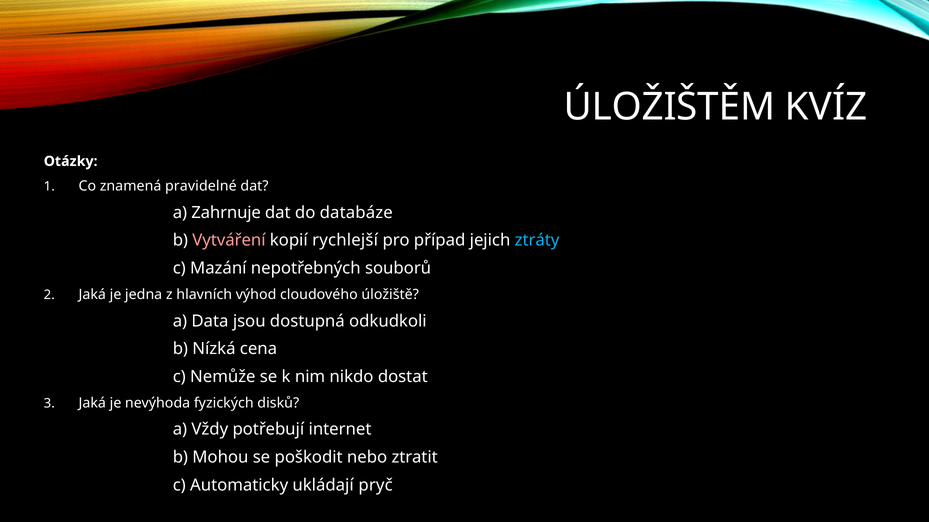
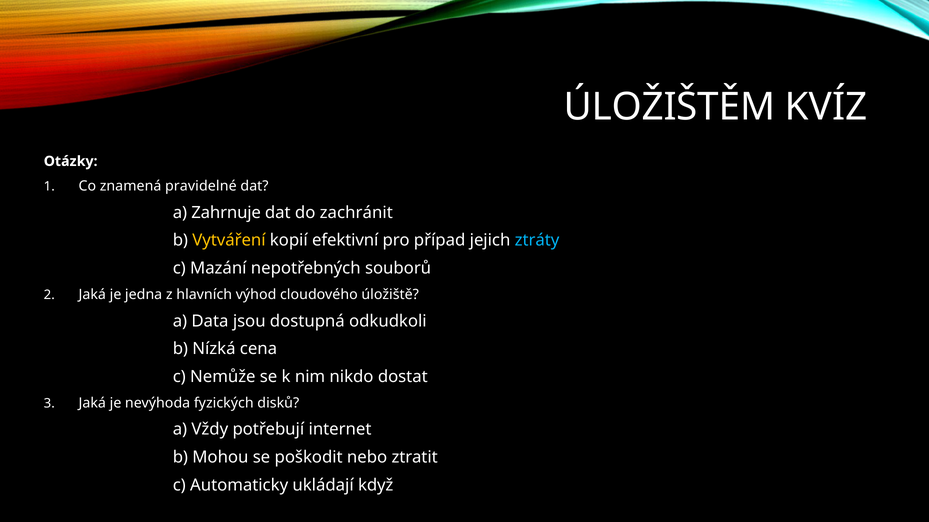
databáze: databáze -> zachránit
Vytváření colour: pink -> yellow
rychlejší: rychlejší -> efektivní
pryč: pryč -> když
